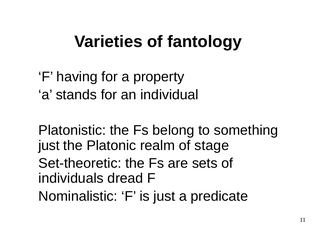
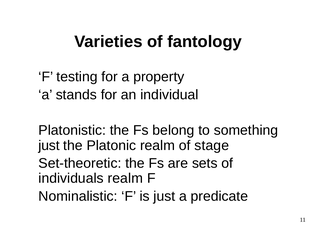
having: having -> testing
individuals dread: dread -> realm
